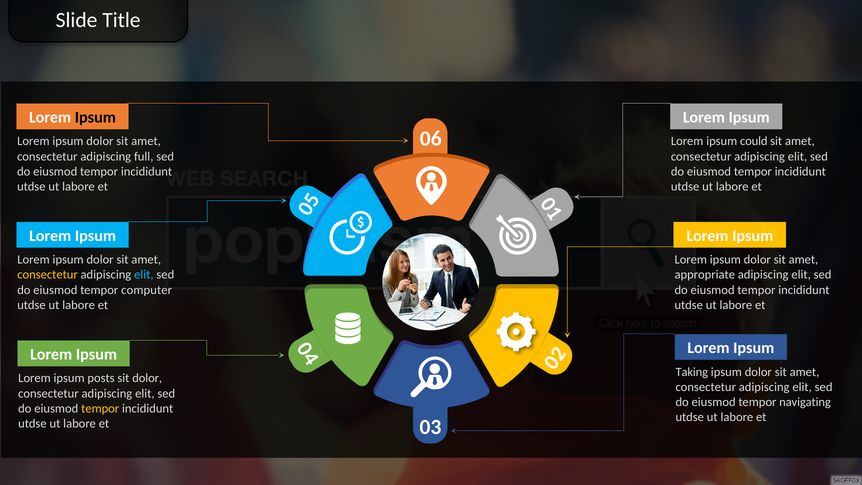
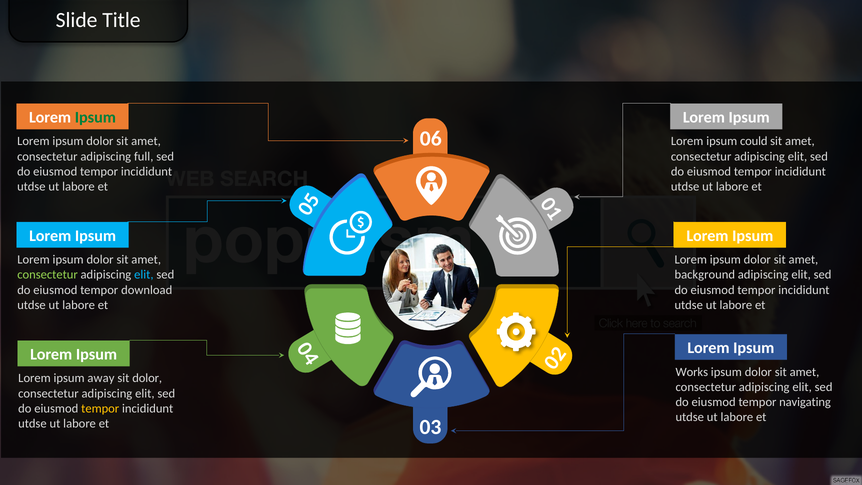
Ipsum at (95, 118) colour: black -> green
consectetur at (48, 275) colour: yellow -> light green
appropriate: appropriate -> background
computer: computer -> download
Taking: Taking -> Works
posts: posts -> away
